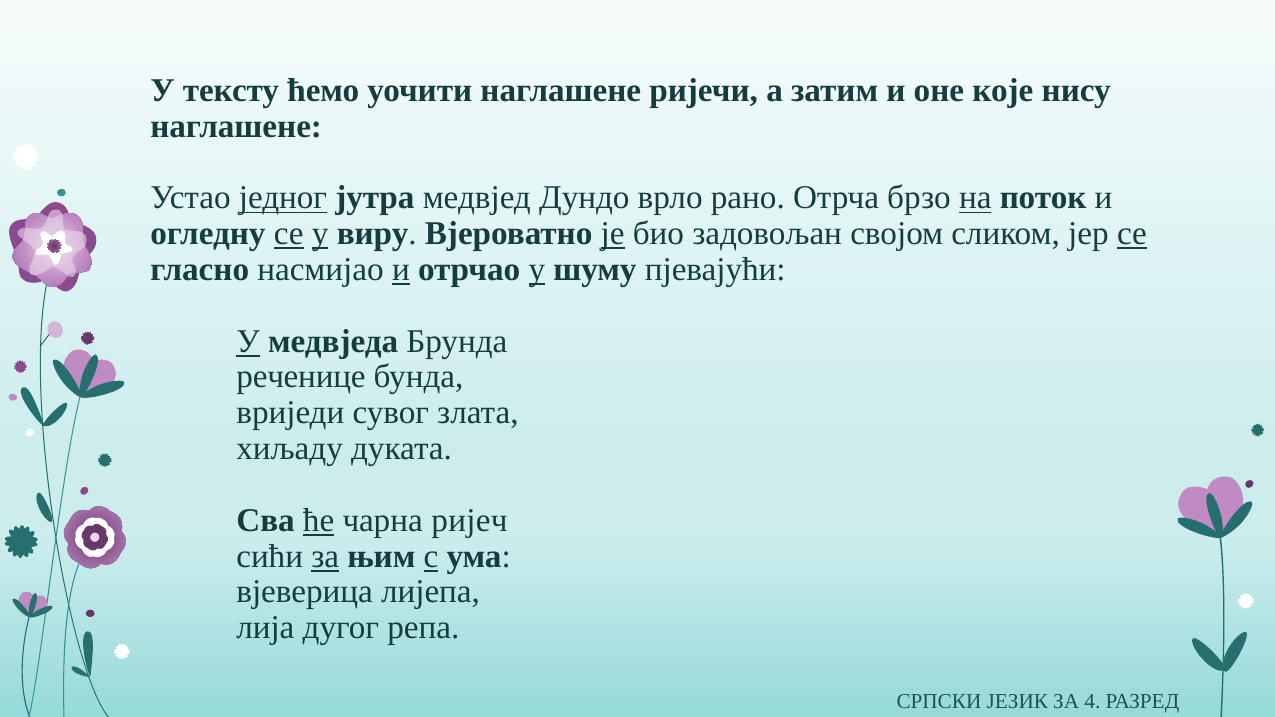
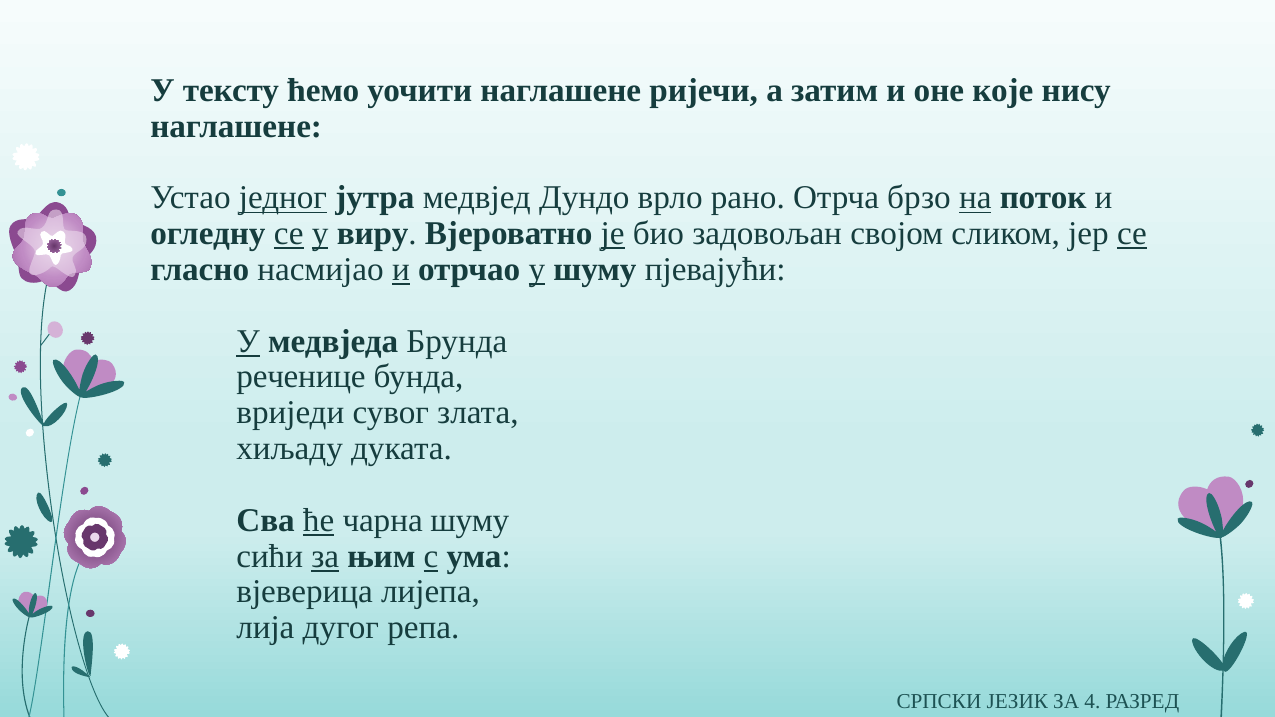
чарна ријеч: ријеч -> шуму
